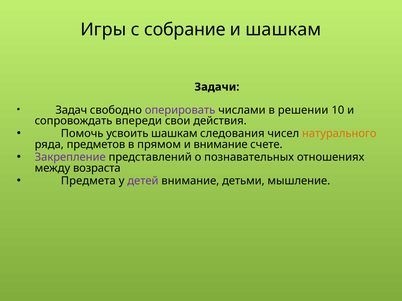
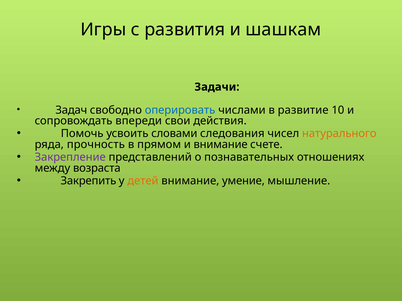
собрание: собрание -> развития
оперировать colour: purple -> blue
решении: решении -> развитие
усвоить шашкам: шашкам -> словами
предметов: предметов -> прочность
Предмета: Предмета -> Закрепить
детей colour: purple -> orange
детьми: детьми -> умение
